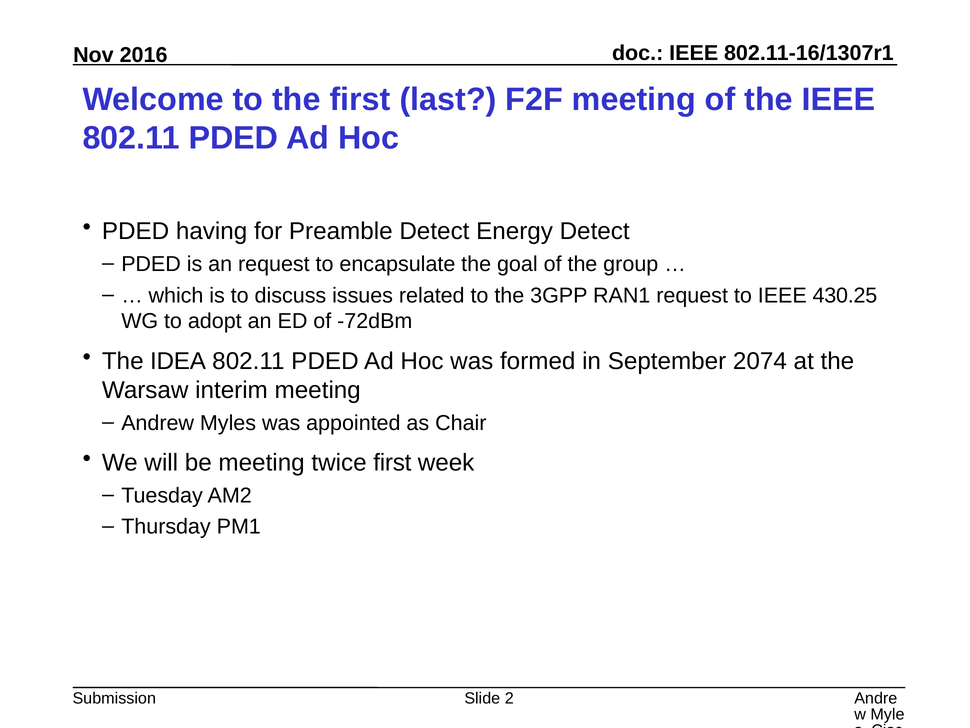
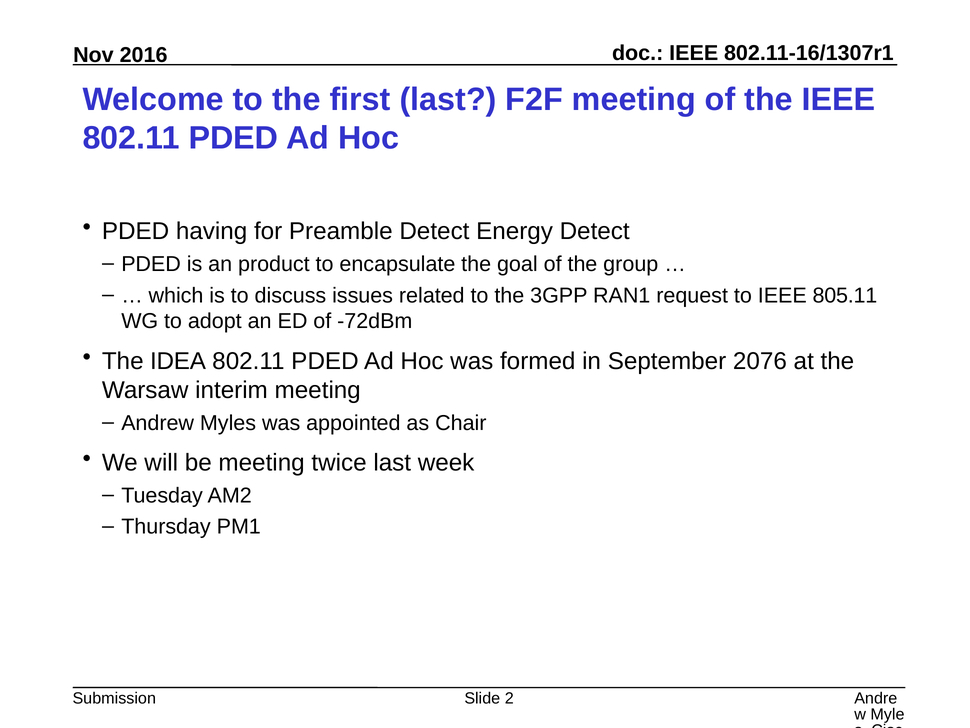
an request: request -> product
430.25: 430.25 -> 805.11
2074: 2074 -> 2076
twice first: first -> last
